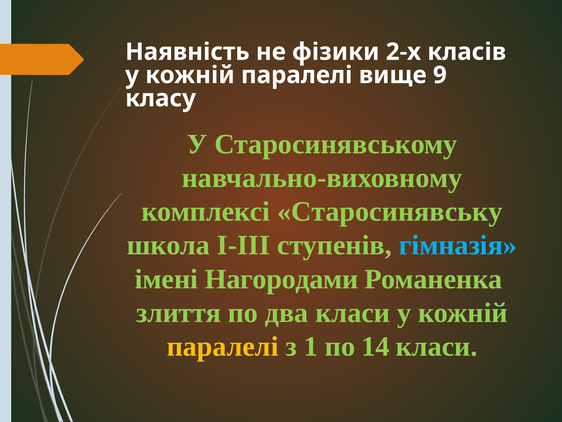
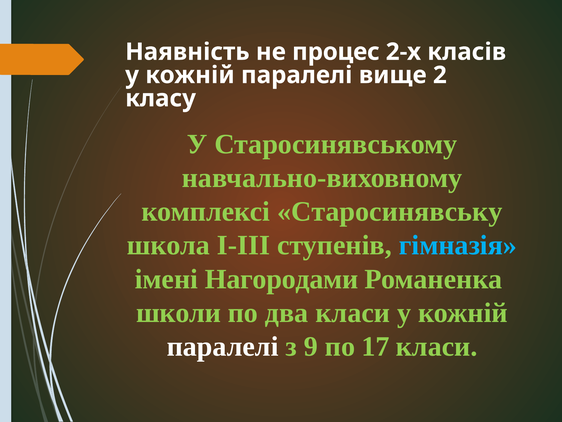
фізики: фізики -> процес
9: 9 -> 2
злиття: злиття -> школи
паралелі at (223, 346) colour: yellow -> white
1: 1 -> 9
14: 14 -> 17
